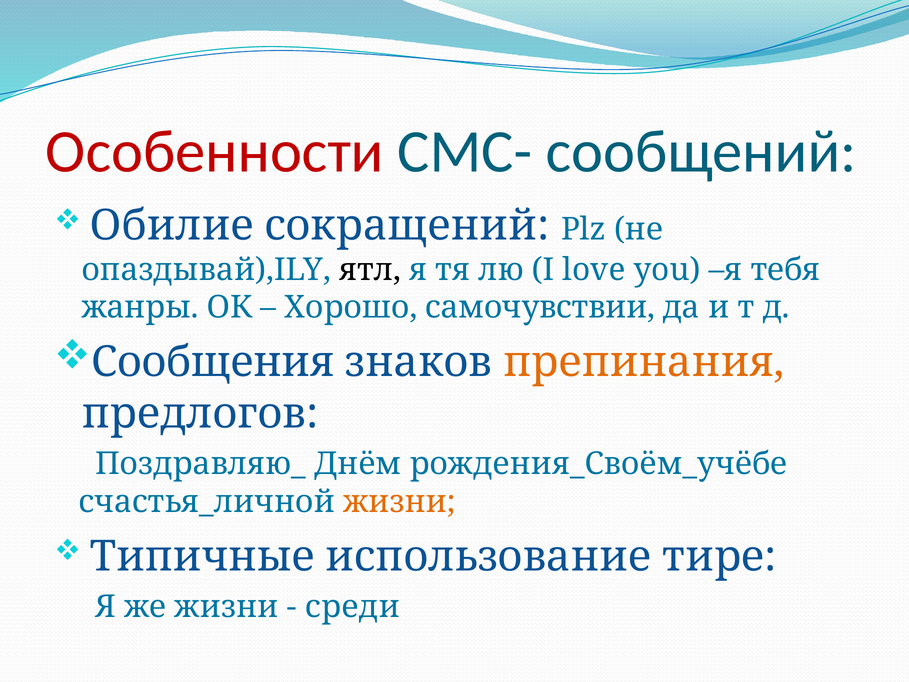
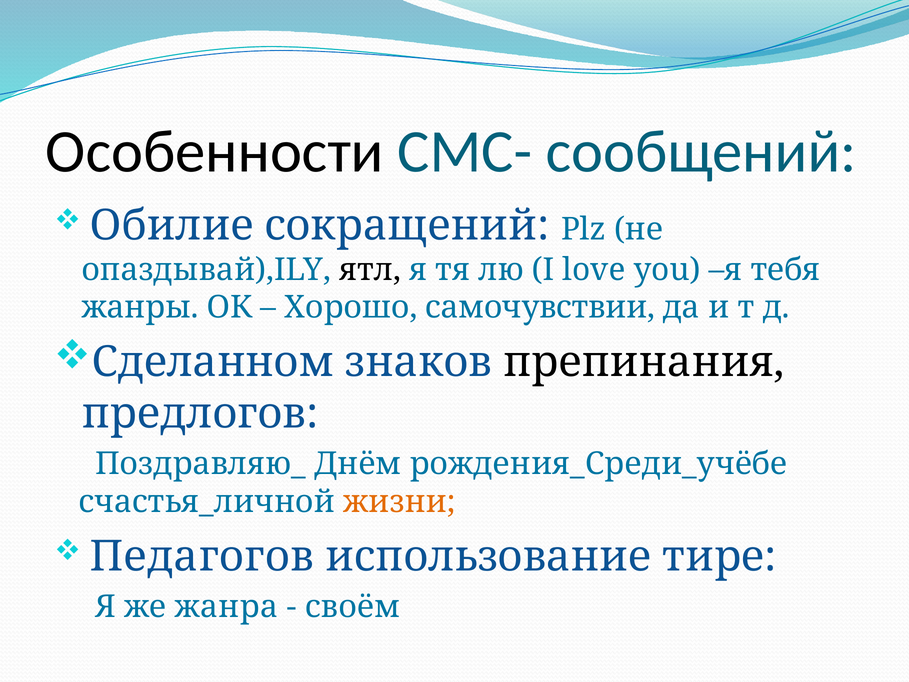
Особенности colour: red -> black
Сообщения: Сообщения -> Сделанном
препинания colour: orange -> black
рождения_Своём_учёбе: рождения_Своём_учёбе -> рождения_Среди_учёбе
Типичные: Типичные -> Педагогов
же жизни: жизни -> жанра
среди: среди -> своём
